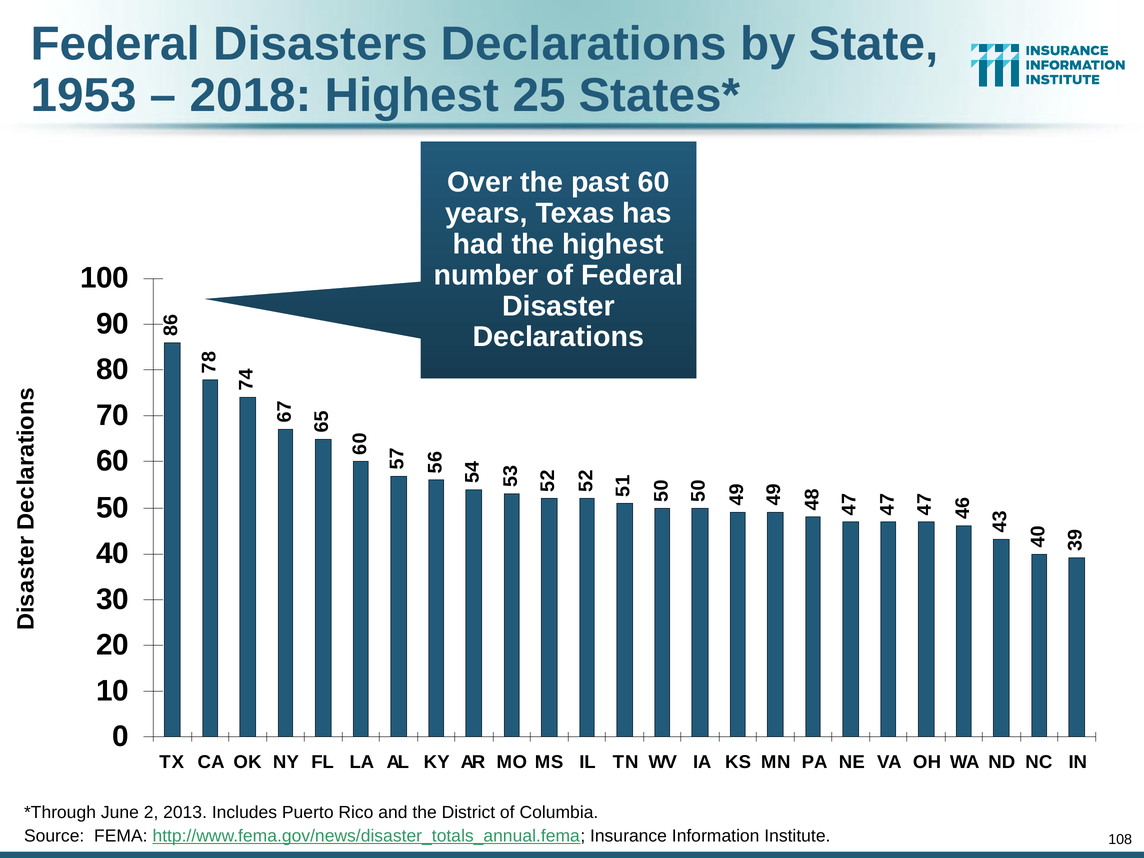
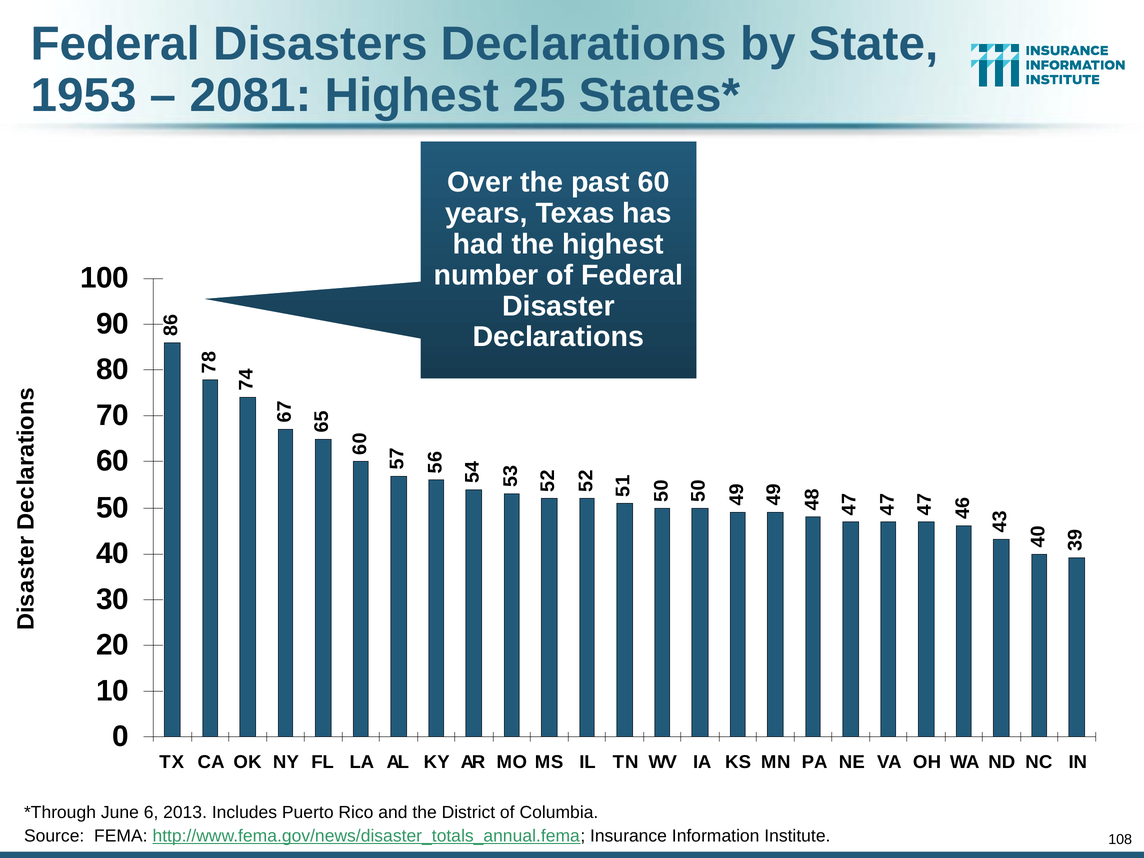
2018: 2018 -> 2081
June 2: 2 -> 6
